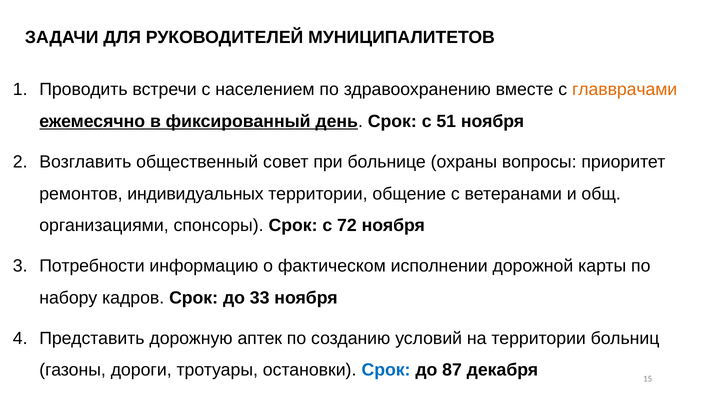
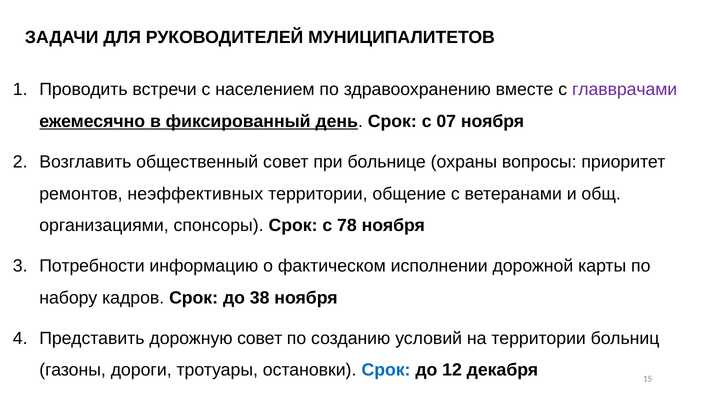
главврачами colour: orange -> purple
51: 51 -> 07
индивидуальных: индивидуальных -> неэффективных
72: 72 -> 78
33: 33 -> 38
дорожную аптек: аптек -> совет
87: 87 -> 12
